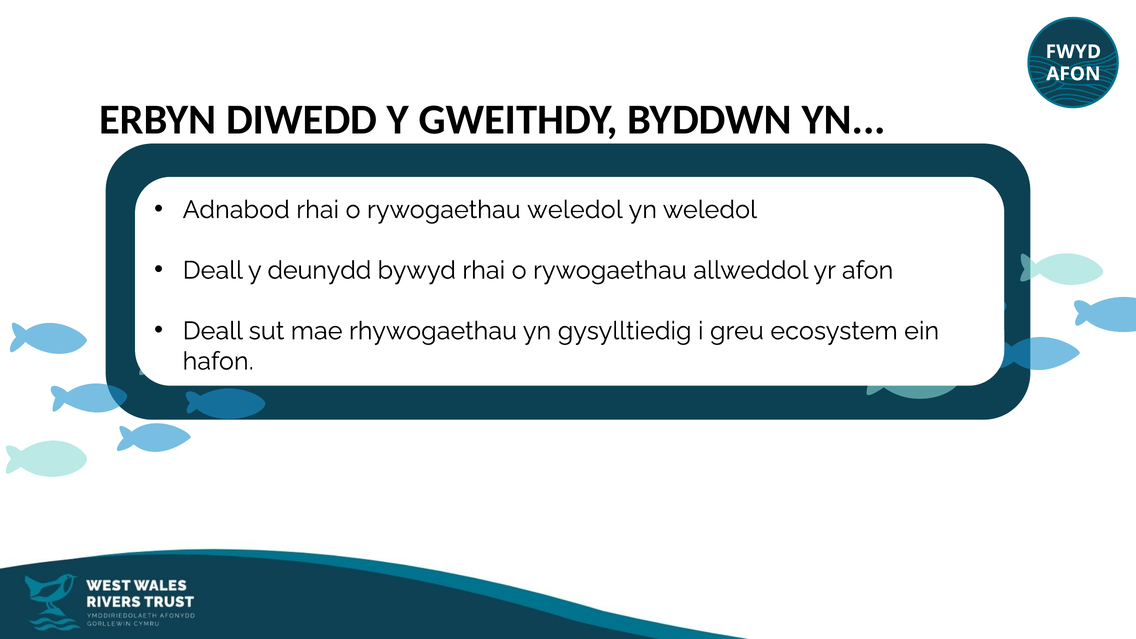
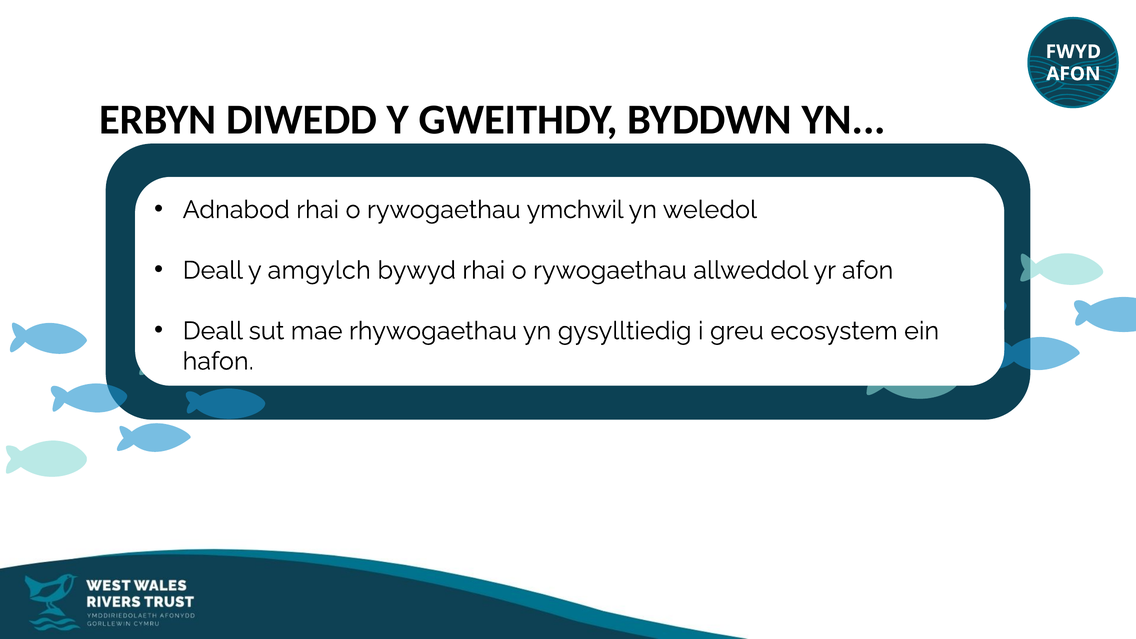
rywogaethau weledol: weledol -> ymchwil
deunydd: deunydd -> amgylch
